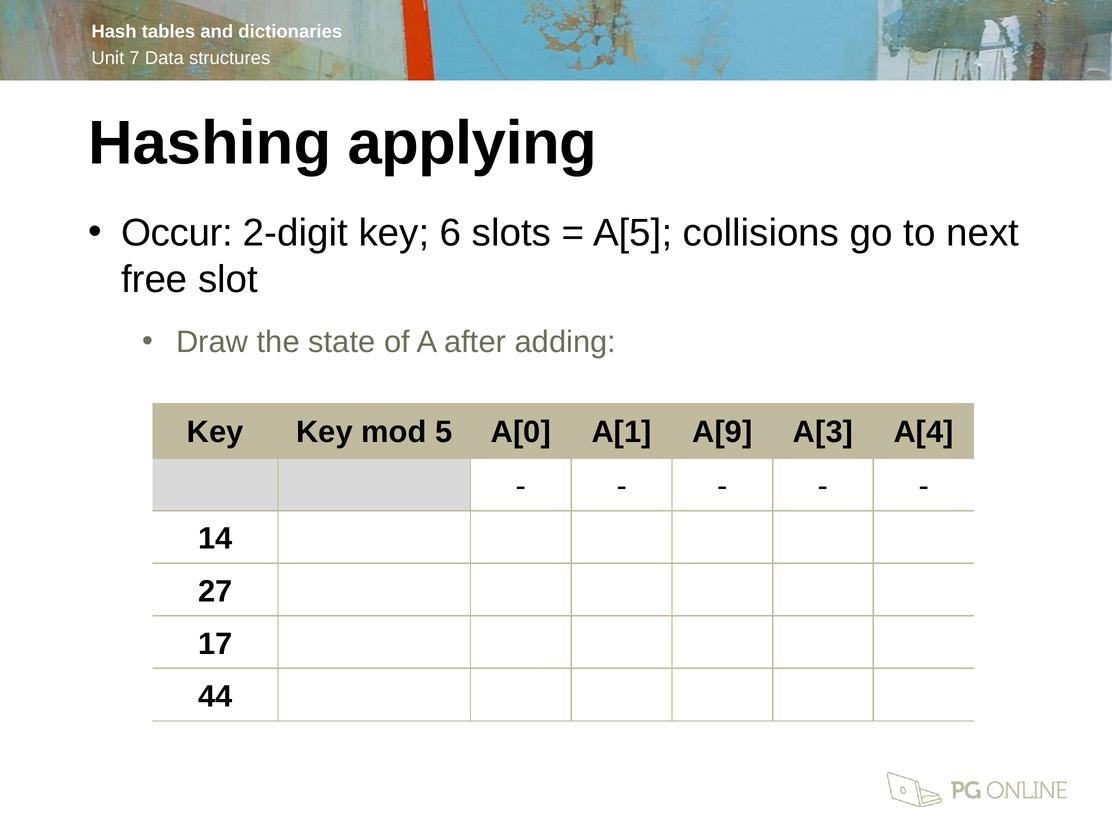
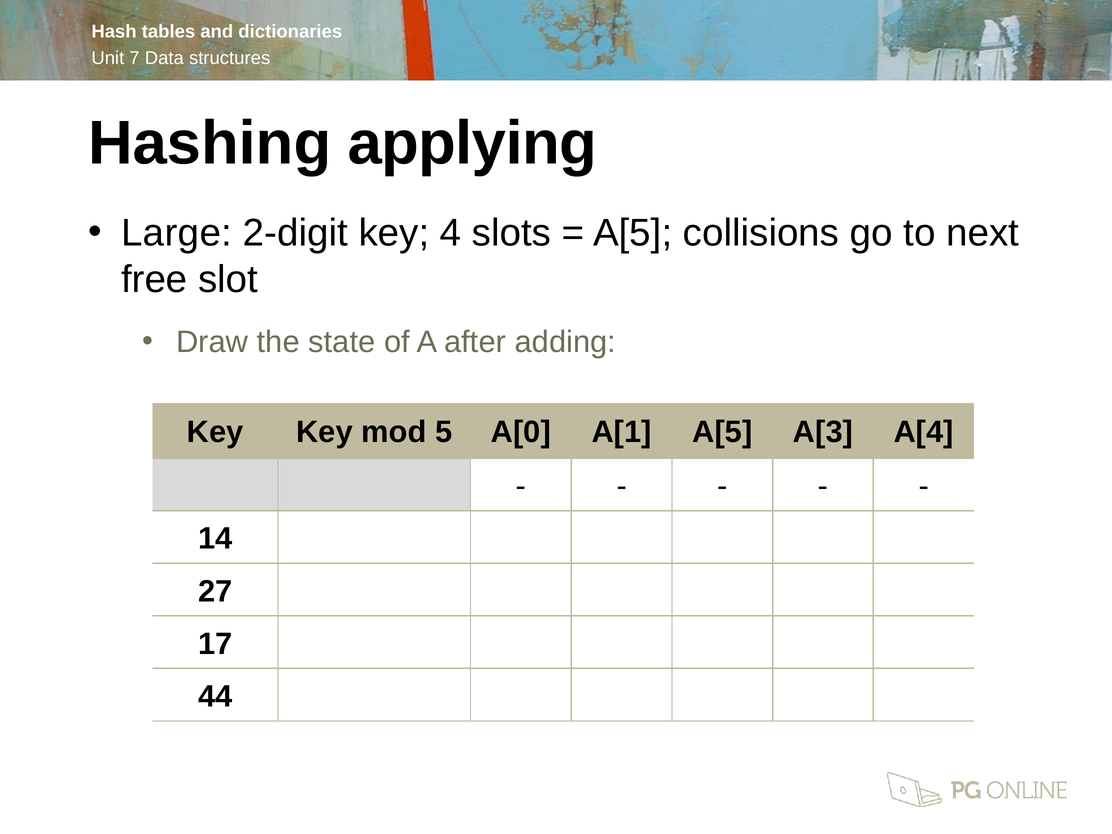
Occur: Occur -> Large
6: 6 -> 4
A[1 A[9: A[9 -> A[5
